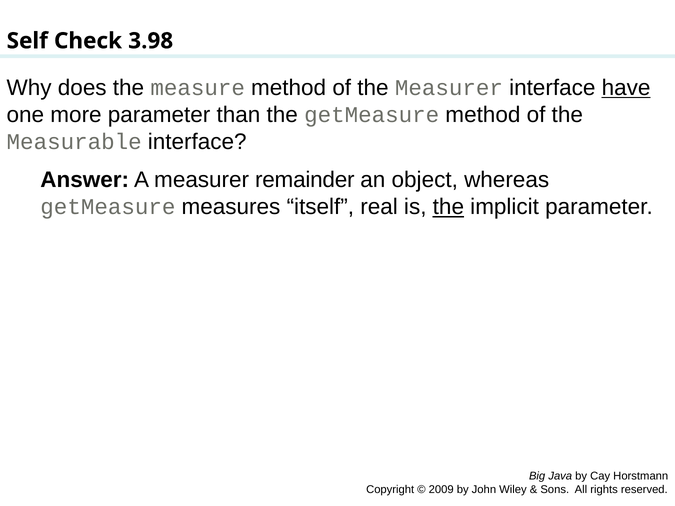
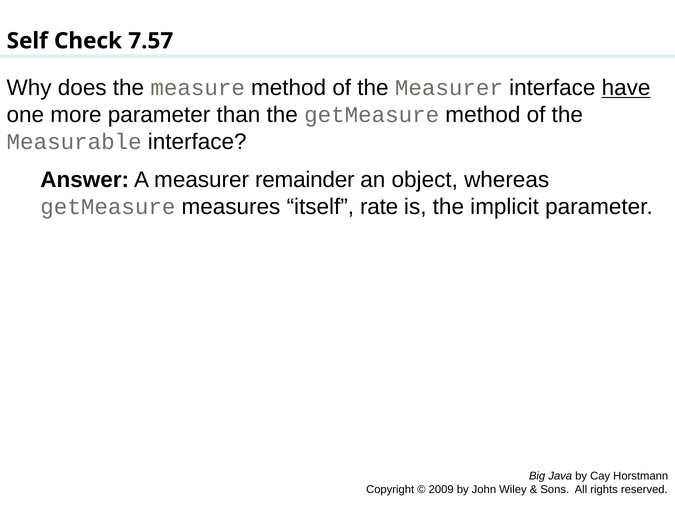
3.98: 3.98 -> 7.57
real: real -> rate
the at (448, 207) underline: present -> none
